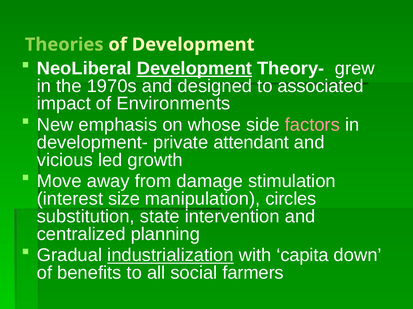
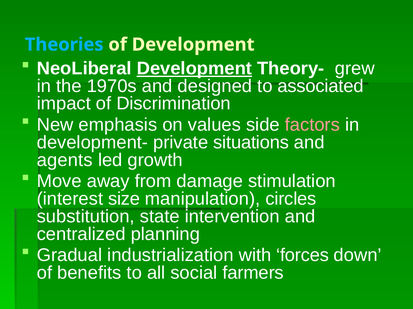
Theories colour: light green -> light blue
Environments: Environments -> Discrimination
whose: whose -> values
attendant: attendant -> situations
vicious: vicious -> agents
industrialization underline: present -> none
capita: capita -> forces
